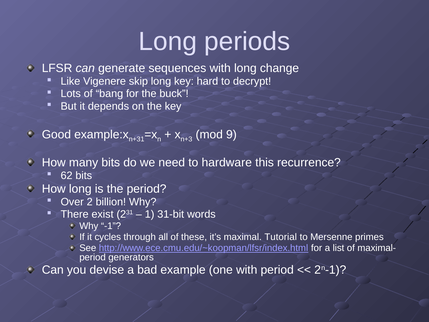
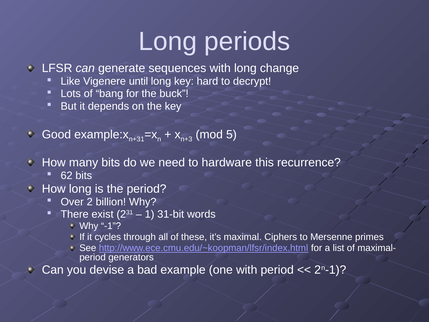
skip: skip -> until
9: 9 -> 5
Tutorial: Tutorial -> Ciphers
